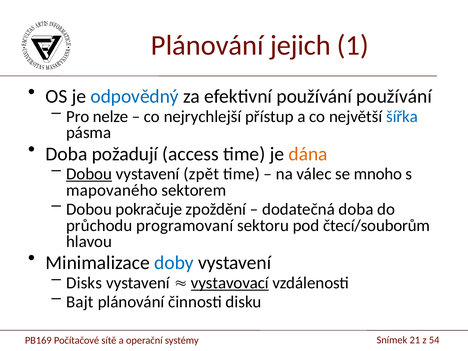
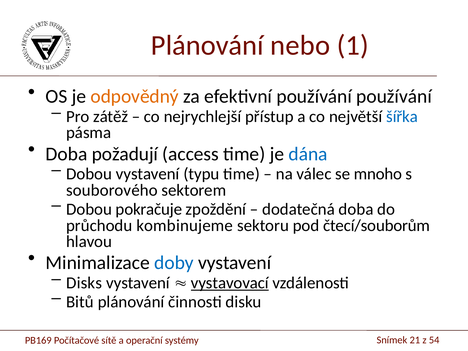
jejich: jejich -> nebo
odpovědný colour: blue -> orange
nelze: nelze -> zátěž
dána colour: orange -> blue
Dobou at (89, 174) underline: present -> none
zpět: zpět -> typu
mapovaného: mapovaného -> souborového
programovaní: programovaní -> kombinujeme
Bajt: Bajt -> Bitů
